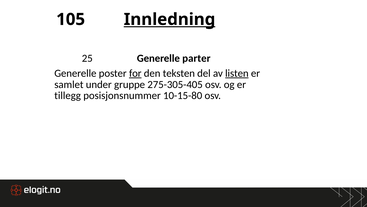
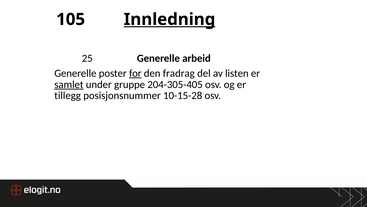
parter: parter -> arbeid
teksten: teksten -> fradrag
listen underline: present -> none
samlet underline: none -> present
275-305-405: 275-305-405 -> 204-305-405
10-15-80: 10-15-80 -> 10-15-28
